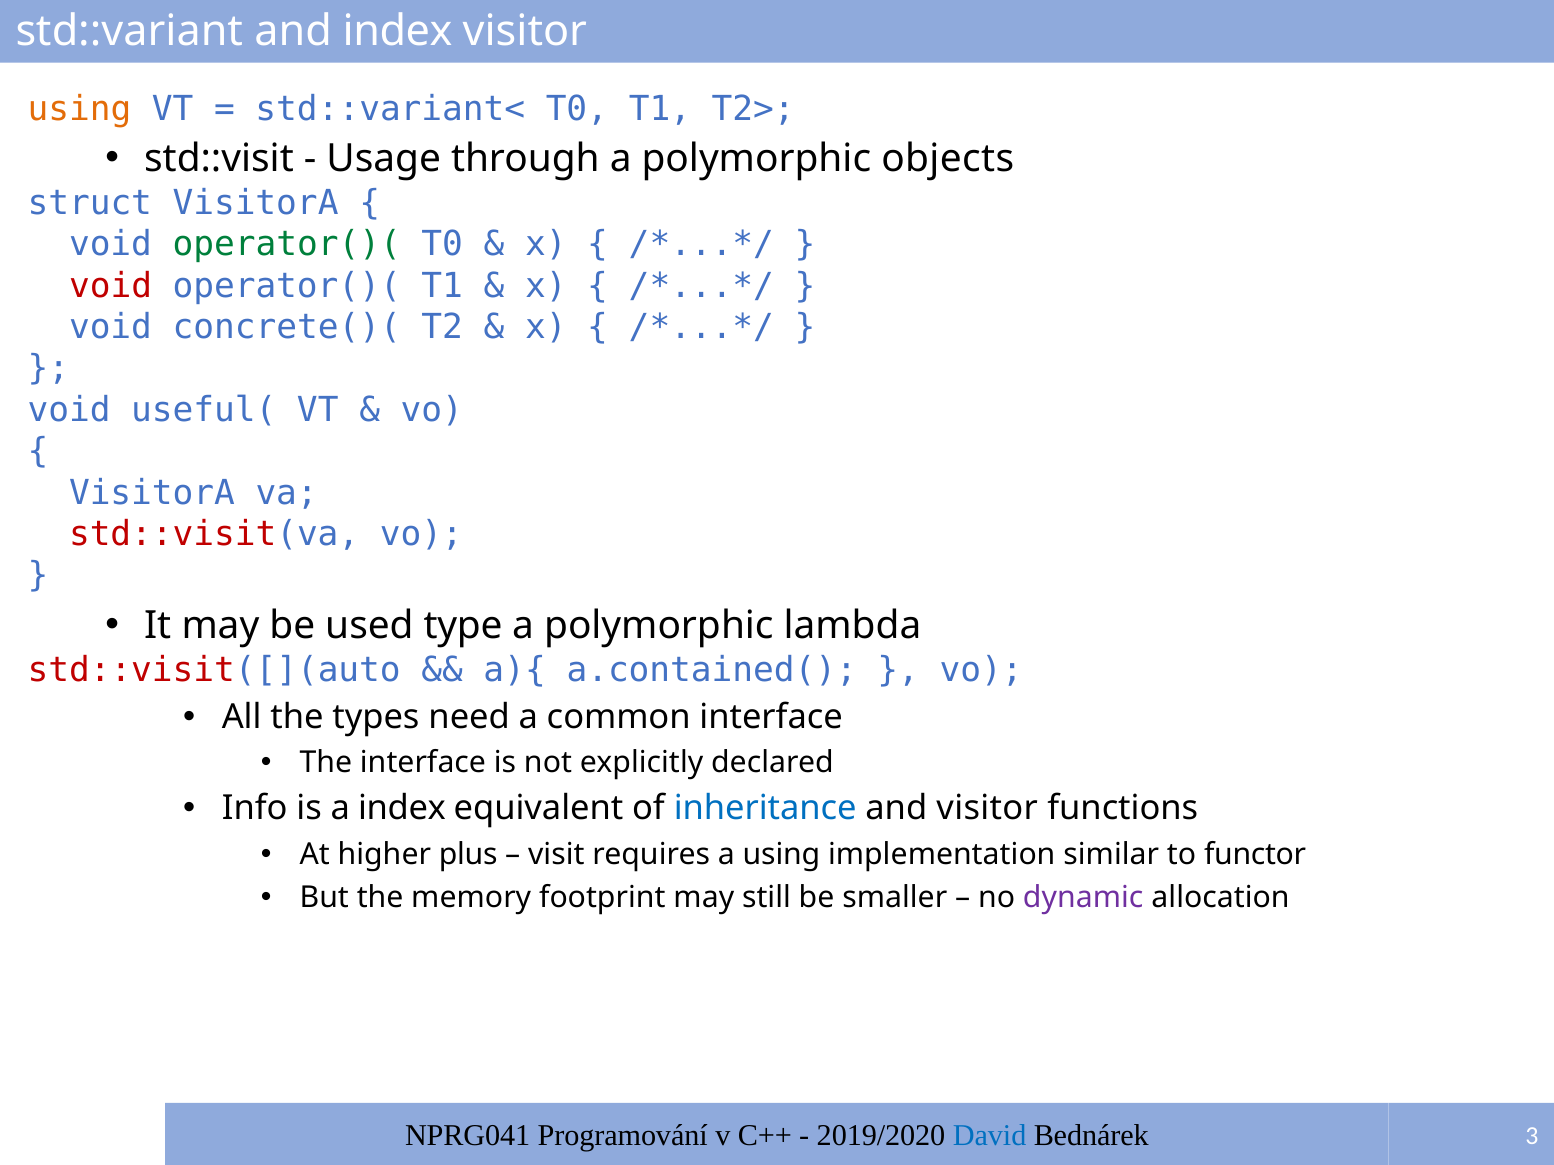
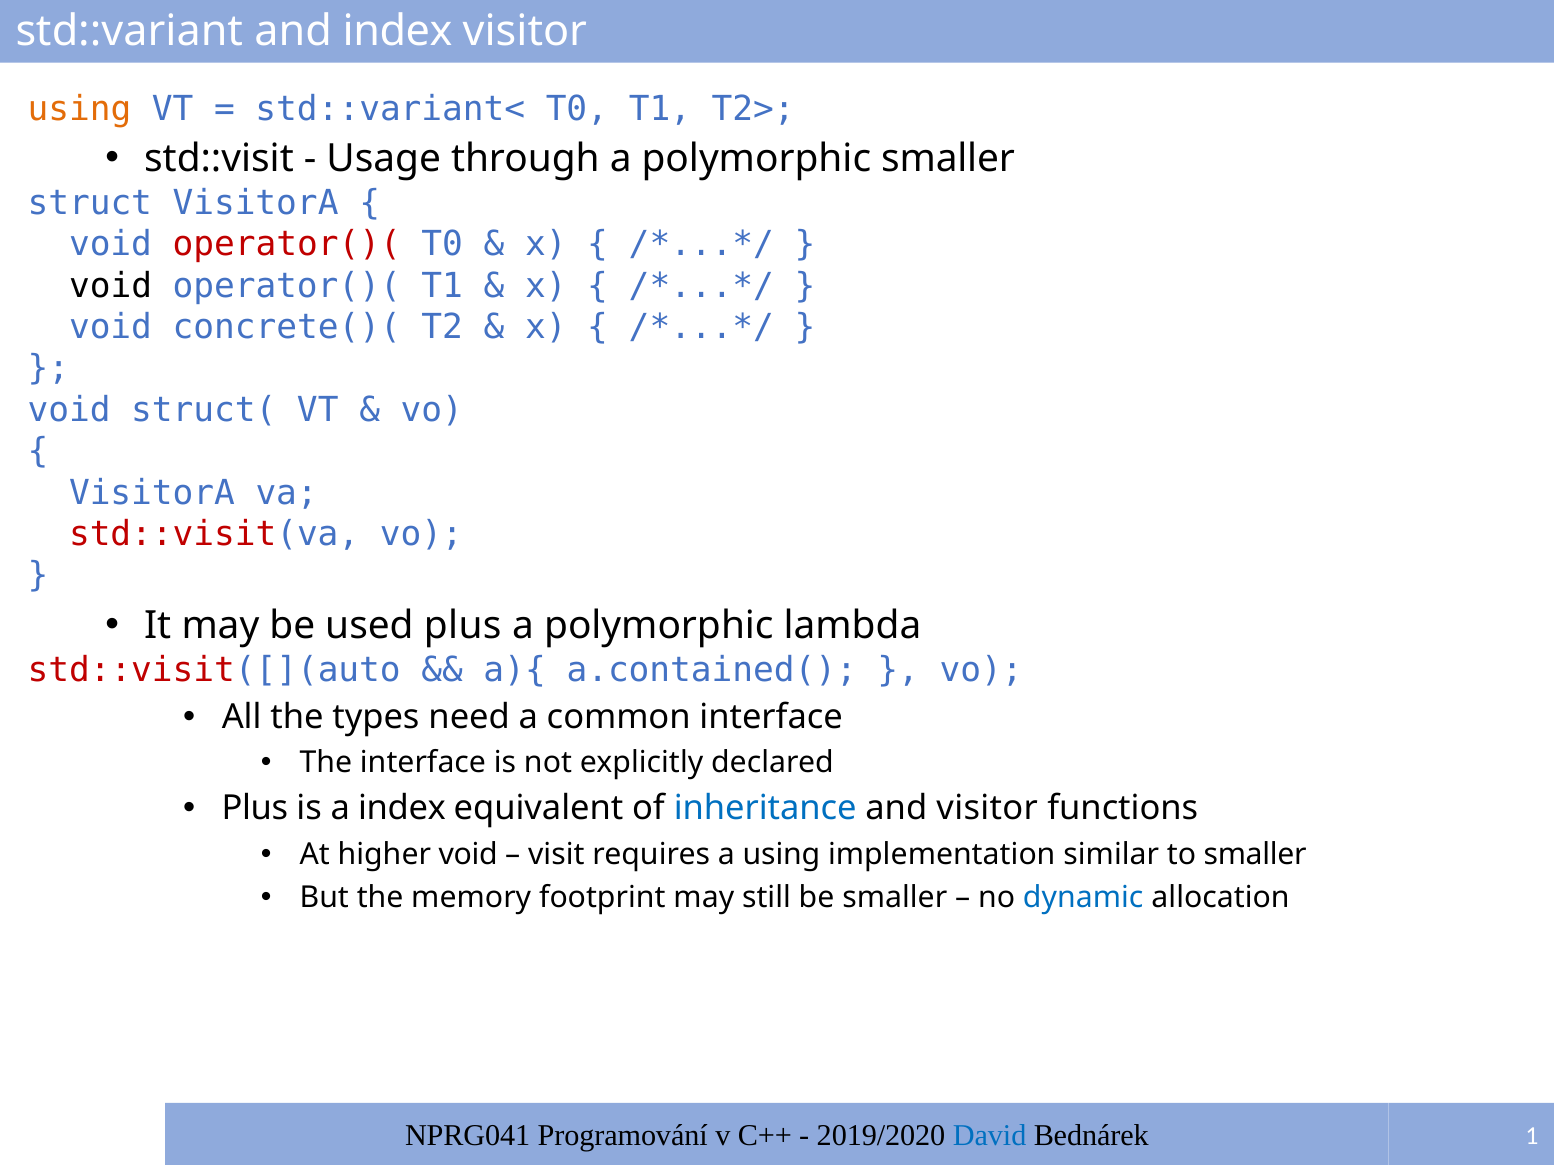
polymorphic objects: objects -> smaller
operator()( at (287, 244) colour: green -> red
void at (111, 286) colour: red -> black
useful(: useful( -> struct(
used type: type -> plus
Info at (255, 809): Info -> Plus
higher plus: plus -> void
to functor: functor -> smaller
dynamic colour: purple -> blue
3: 3 -> 1
